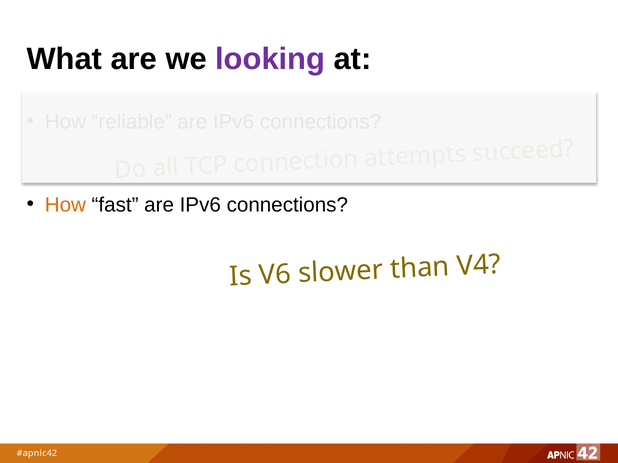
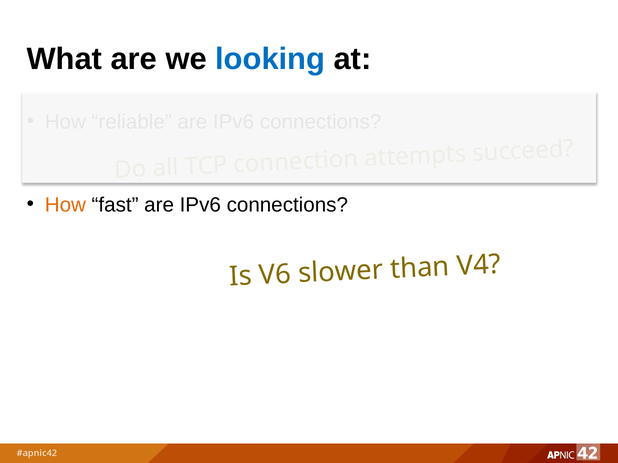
looking colour: purple -> blue
